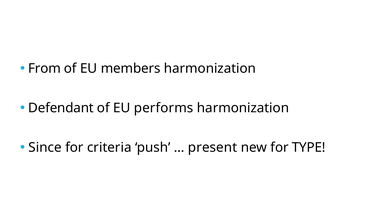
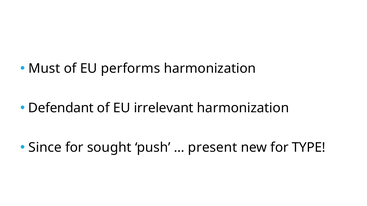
From: From -> Must
members: members -> performs
performs: performs -> irrelevant
criteria: criteria -> sought
